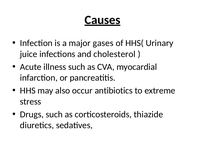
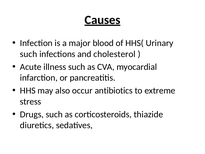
gases: gases -> blood
juice at (29, 54): juice -> such
